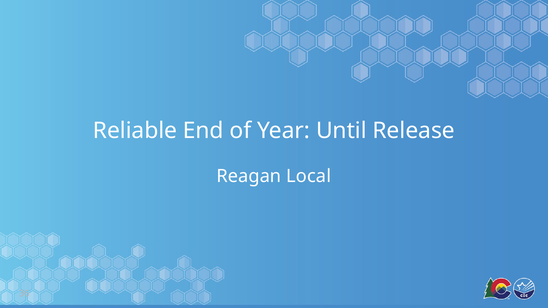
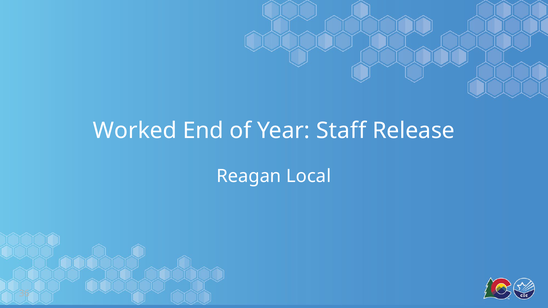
Reliable: Reliable -> Worked
Until: Until -> Staff
